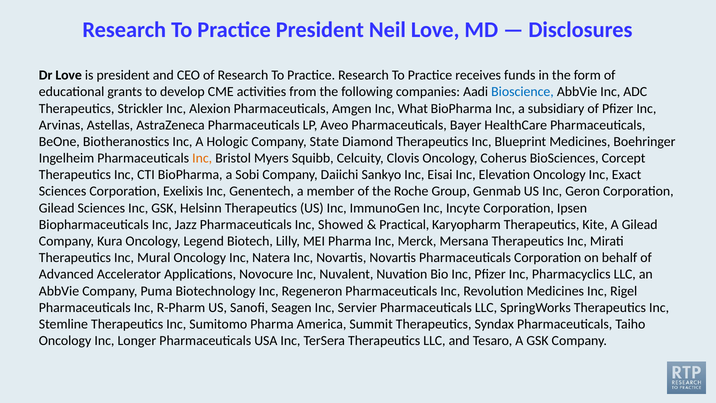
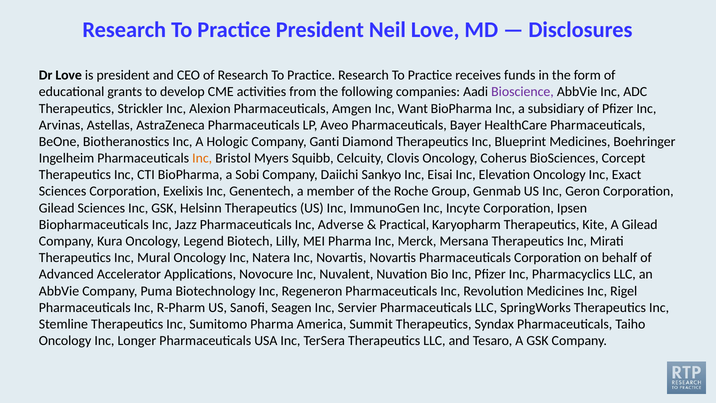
Bioscience colour: blue -> purple
What: What -> Want
State: State -> Ganti
Showed: Showed -> Adverse
